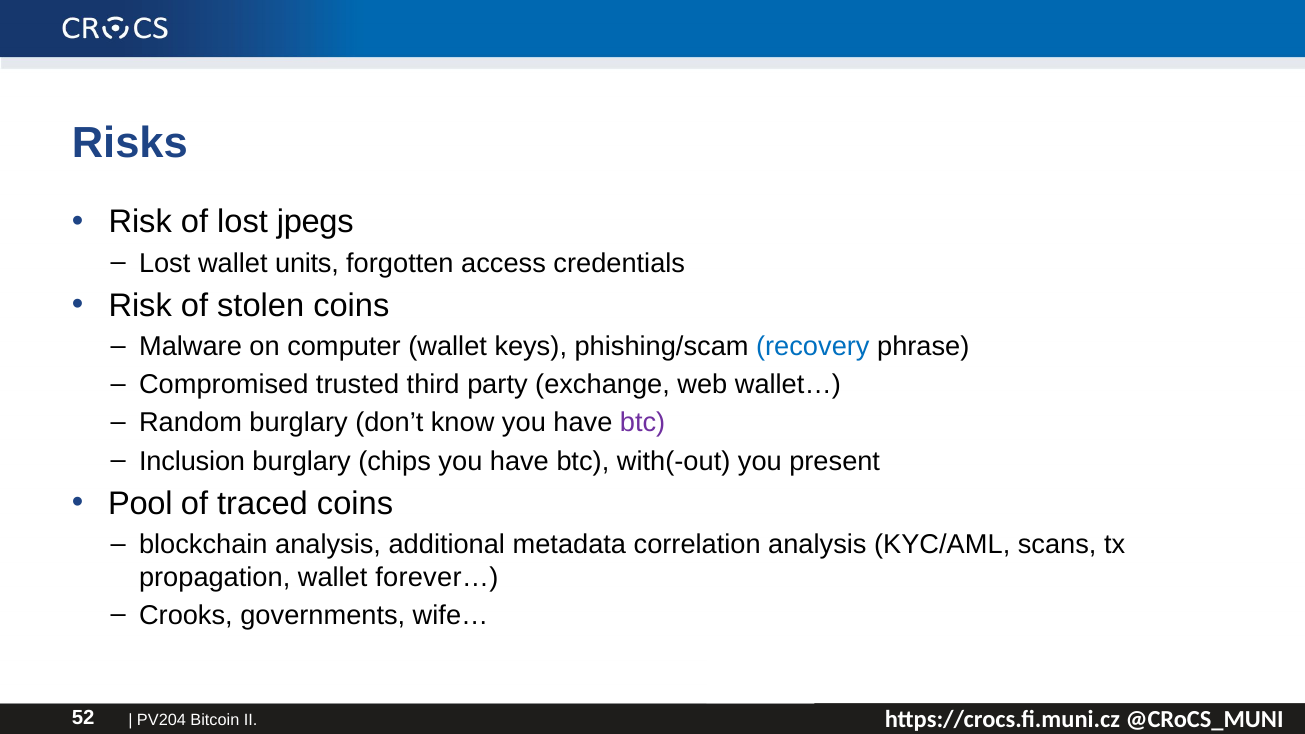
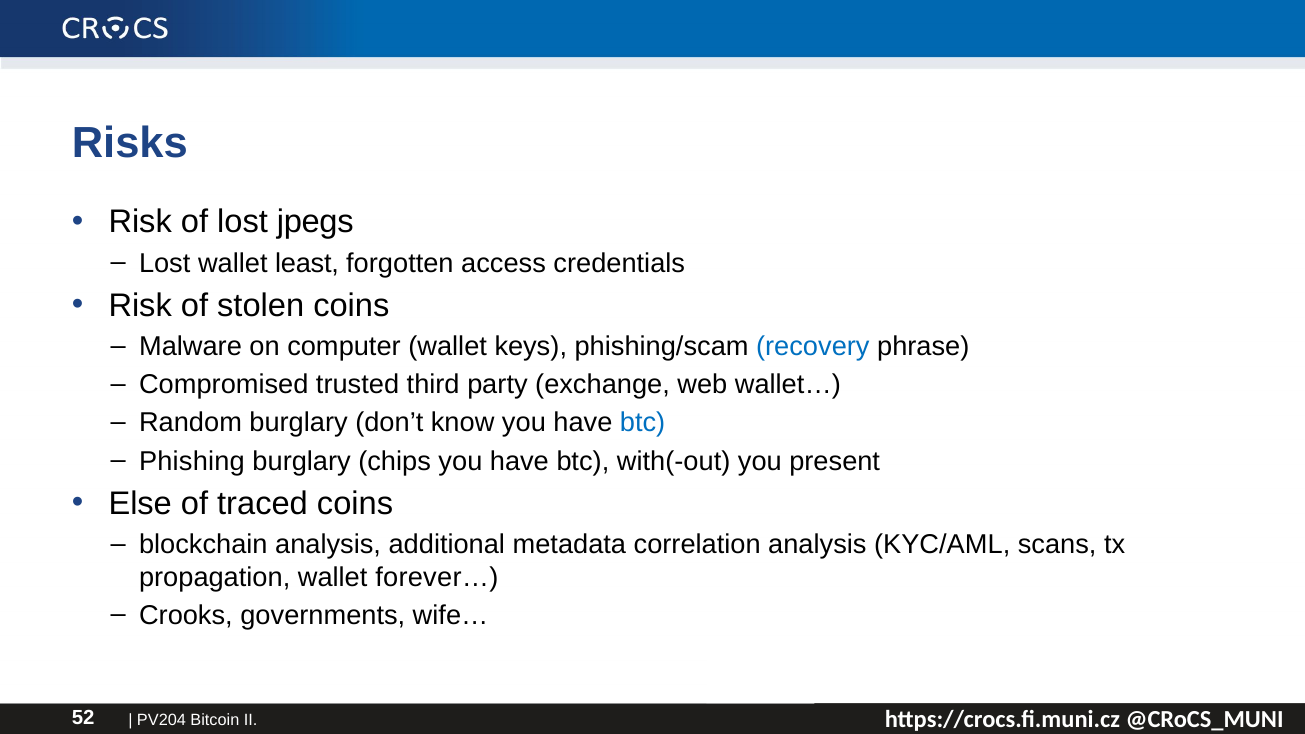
units: units -> least
btc at (643, 423) colour: purple -> blue
Inclusion: Inclusion -> Phishing
Pool: Pool -> Else
